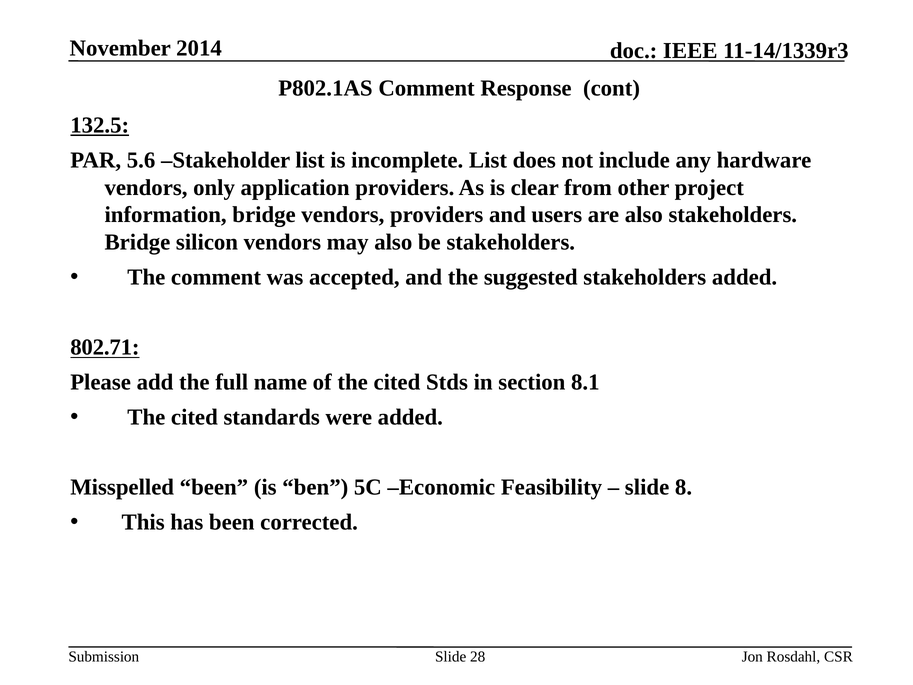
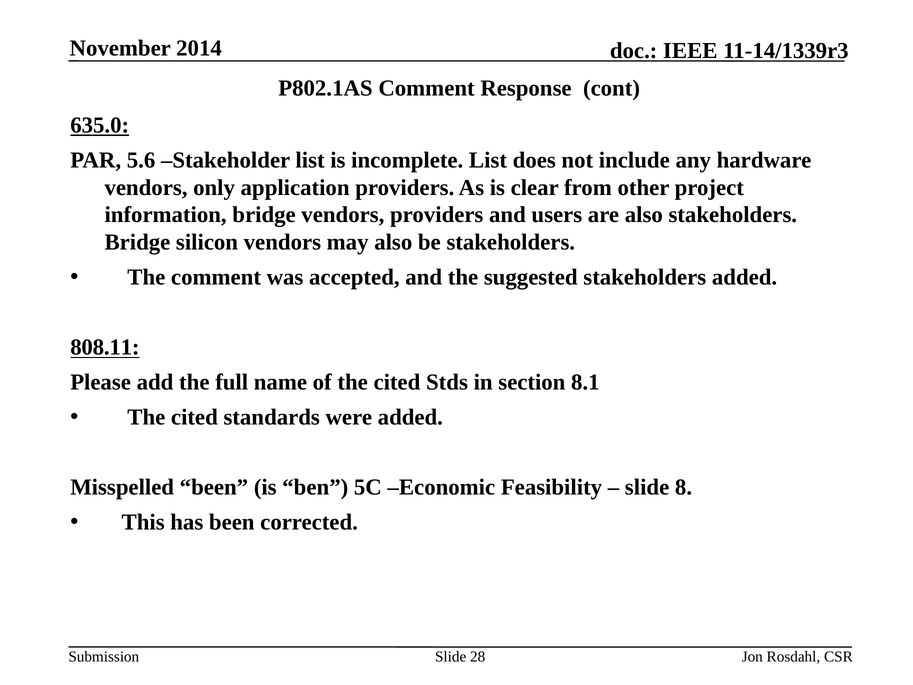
132.5: 132.5 -> 635.0
802.71: 802.71 -> 808.11
